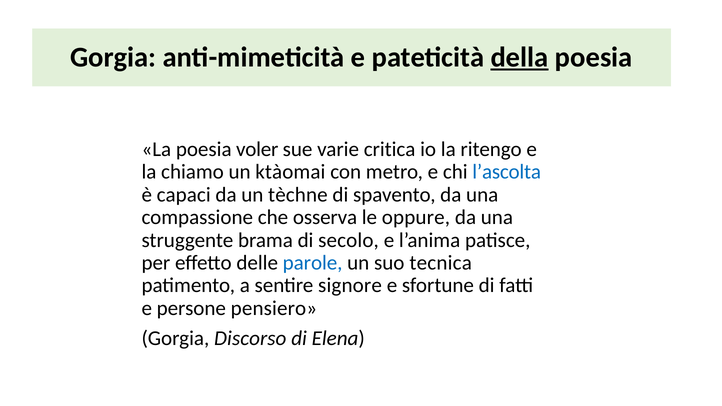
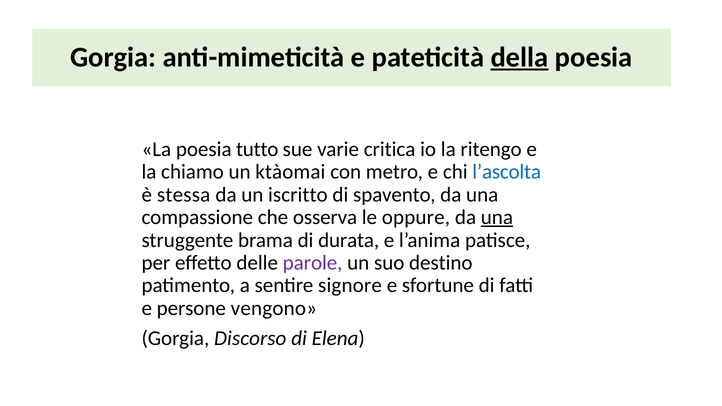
voler: voler -> tutto
capaci: capaci -> stessa
tèchne: tèchne -> iscritto
una at (497, 217) underline: none -> present
secolo: secolo -> durata
parole colour: blue -> purple
tecnica: tecnica -> destino
pensiero: pensiero -> vengono
